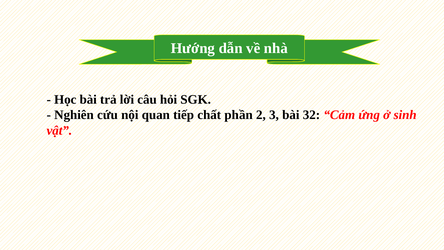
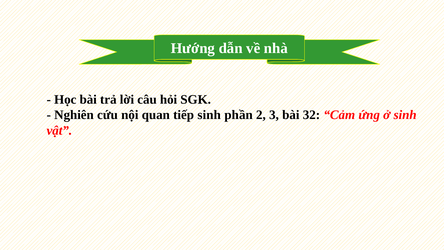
tiếp chất: chất -> sinh
